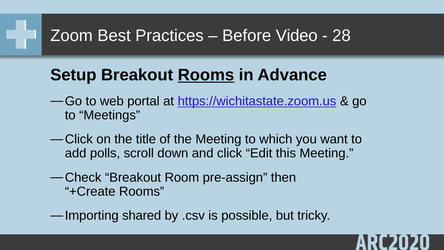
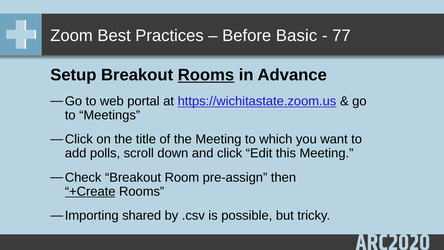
Video: Video -> Basic
28: 28 -> 77
+Create underline: none -> present
